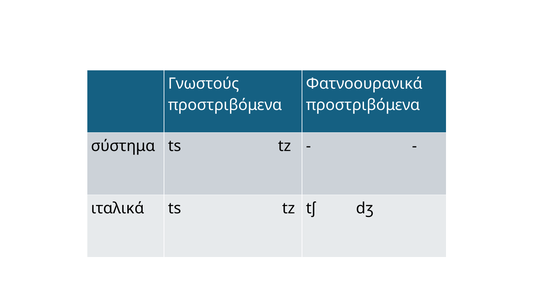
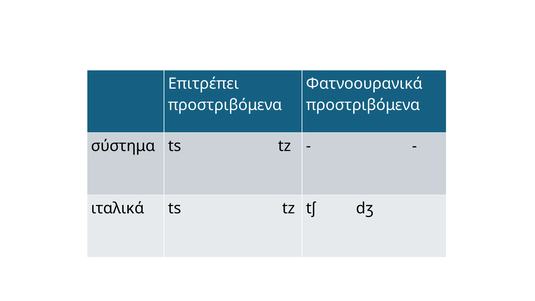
Γνωστούς: Γνωστούς -> Επιτρέπει
